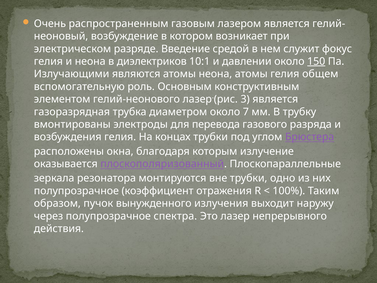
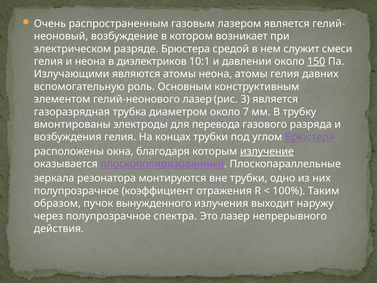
разряде Введение: Введение -> Брюстера
фокус: фокус -> смеси
общем: общем -> давних
излучение underline: none -> present
